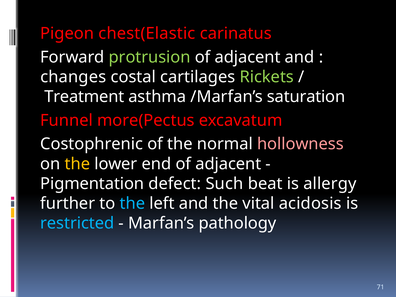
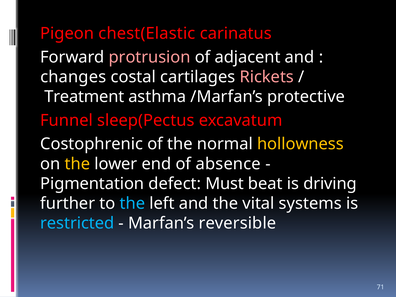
protrusion colour: light green -> pink
Rickets colour: light green -> pink
saturation: saturation -> protective
more(Pectus: more(Pectus -> sleep(Pectus
hollowness colour: pink -> yellow
end of adjacent: adjacent -> absence
Such: Such -> Must
allergy: allergy -> driving
acidosis: acidosis -> systems
pathology: pathology -> reversible
